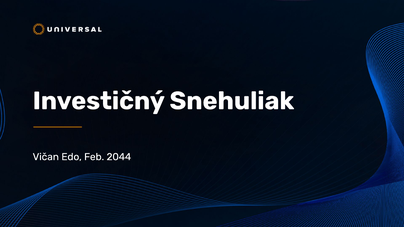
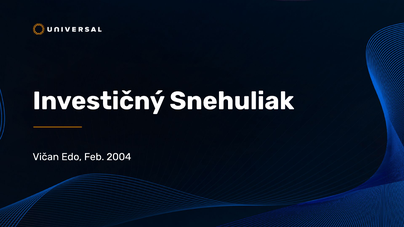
2044: 2044 -> 2004
